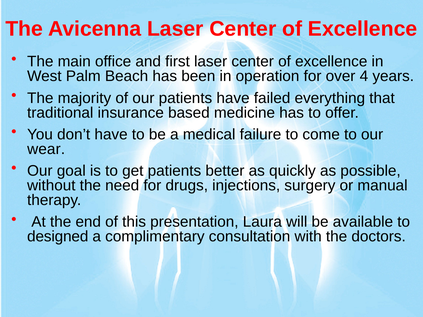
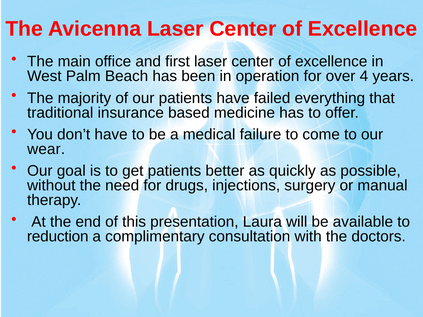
designed: designed -> reduction
